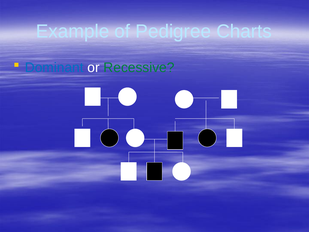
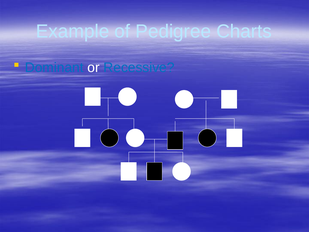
Recessive colour: green -> blue
